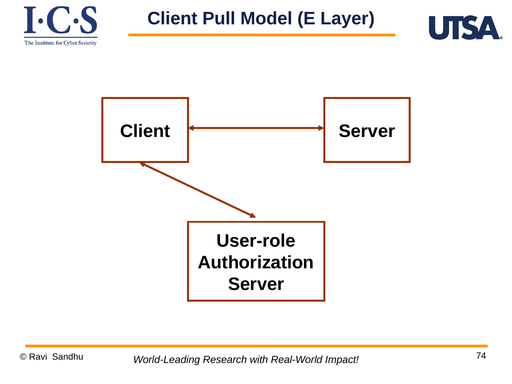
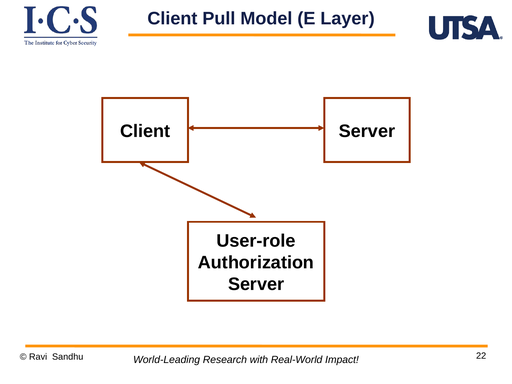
74: 74 -> 22
